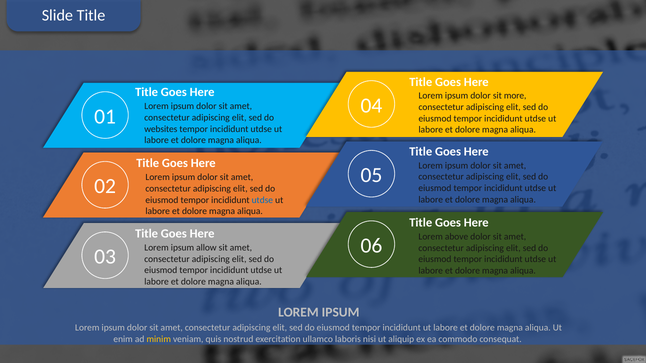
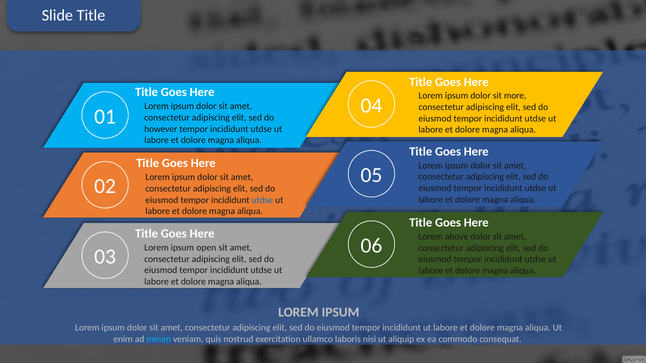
websites: websites -> however
allow: allow -> open
minim colour: yellow -> light blue
